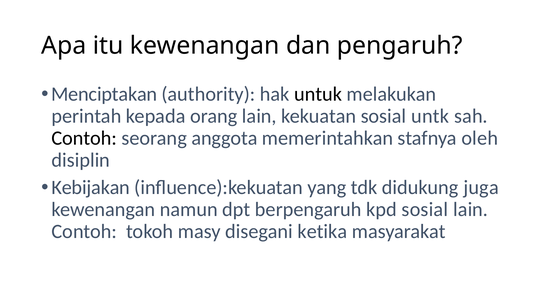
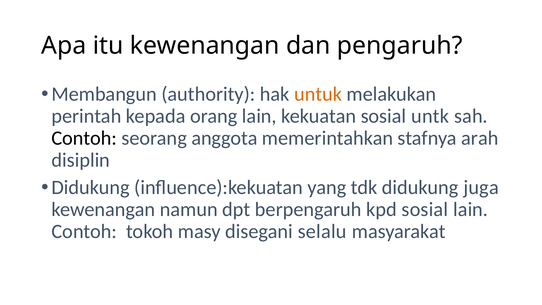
Menciptakan: Menciptakan -> Membangun
untuk colour: black -> orange
oleh: oleh -> arah
Kebijakan at (91, 188): Kebijakan -> Didukung
ketika: ketika -> selalu
